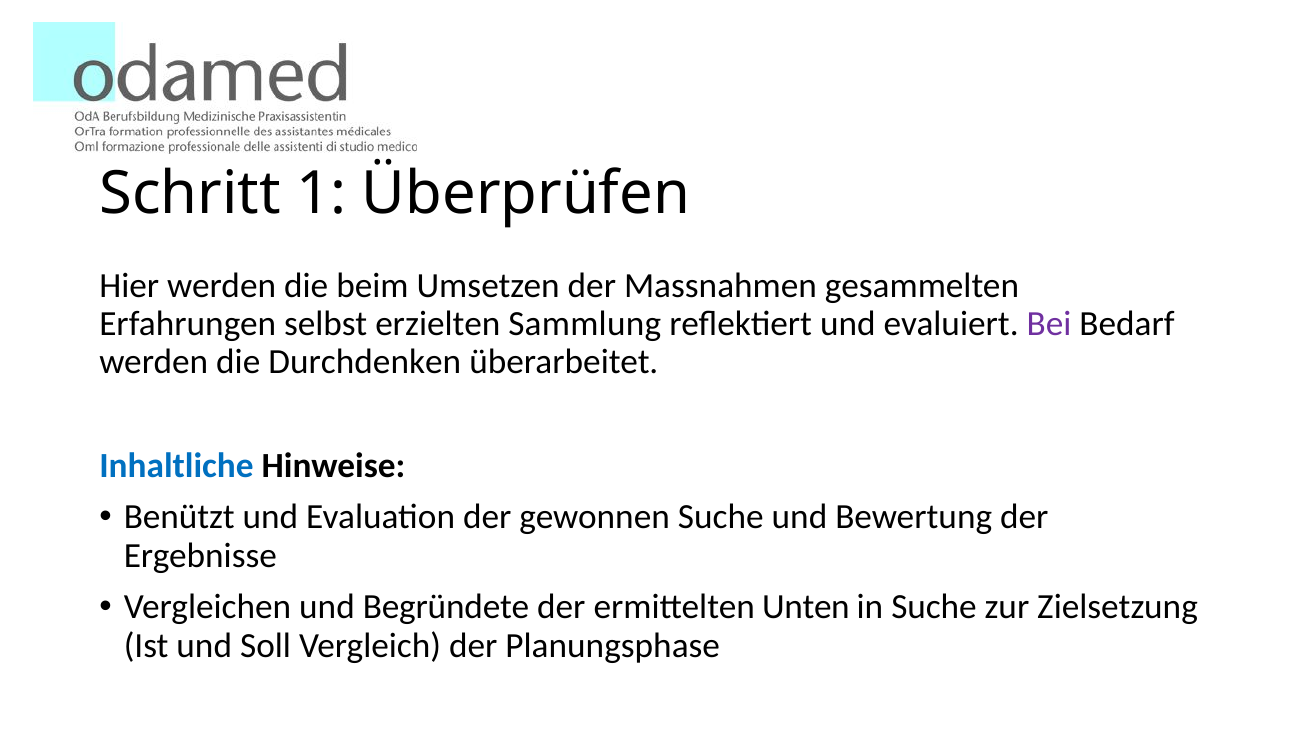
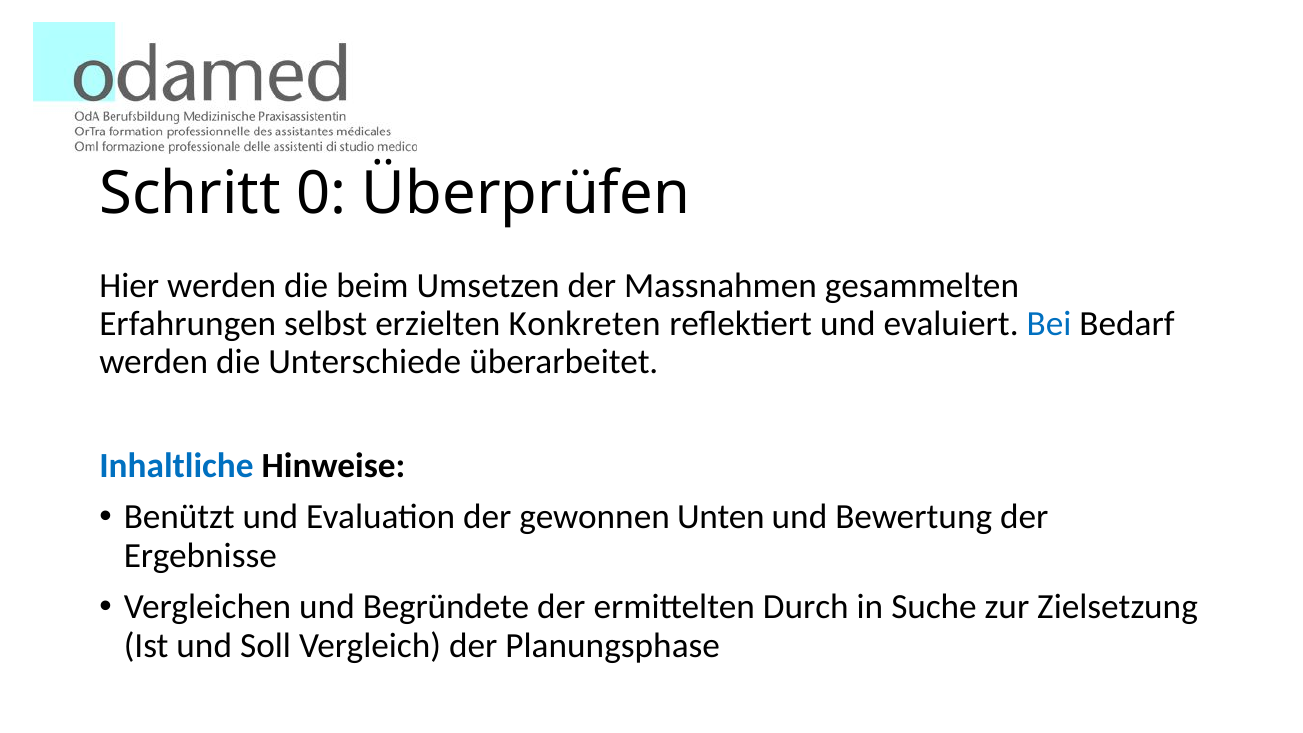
1: 1 -> 0
Sammlung: Sammlung -> Konkreten
Bei colour: purple -> blue
Durchdenken: Durchdenken -> Unterschiede
gewonnen Suche: Suche -> Unten
Unten: Unten -> Durch
